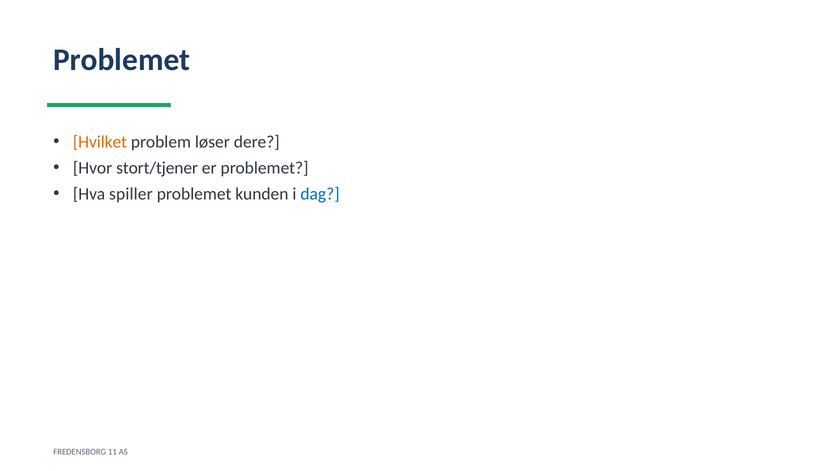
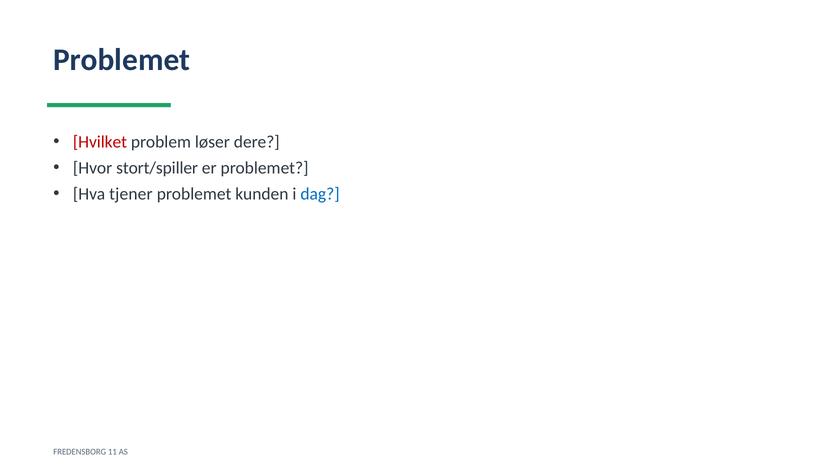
Hvilket colour: orange -> red
stort/tjener: stort/tjener -> stort/spiller
spiller: spiller -> tjener
